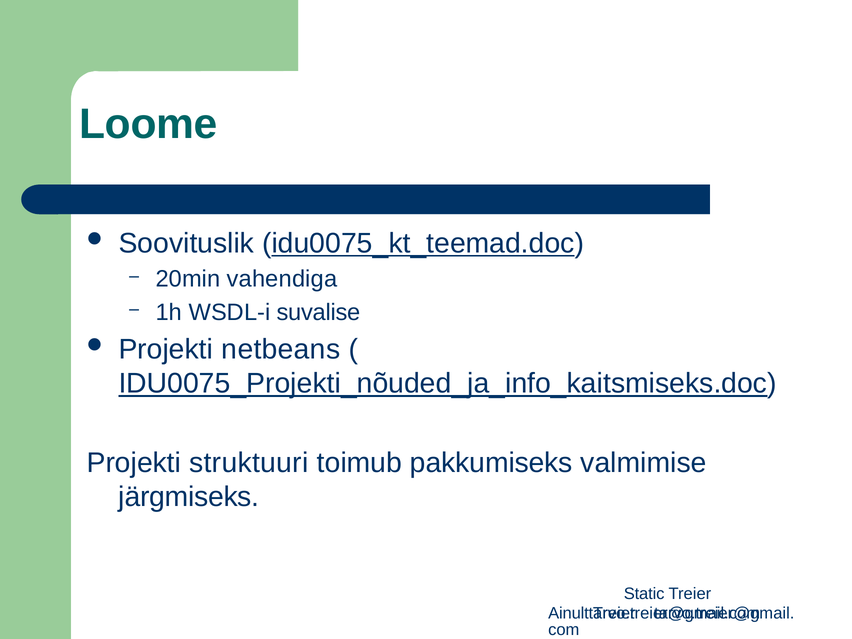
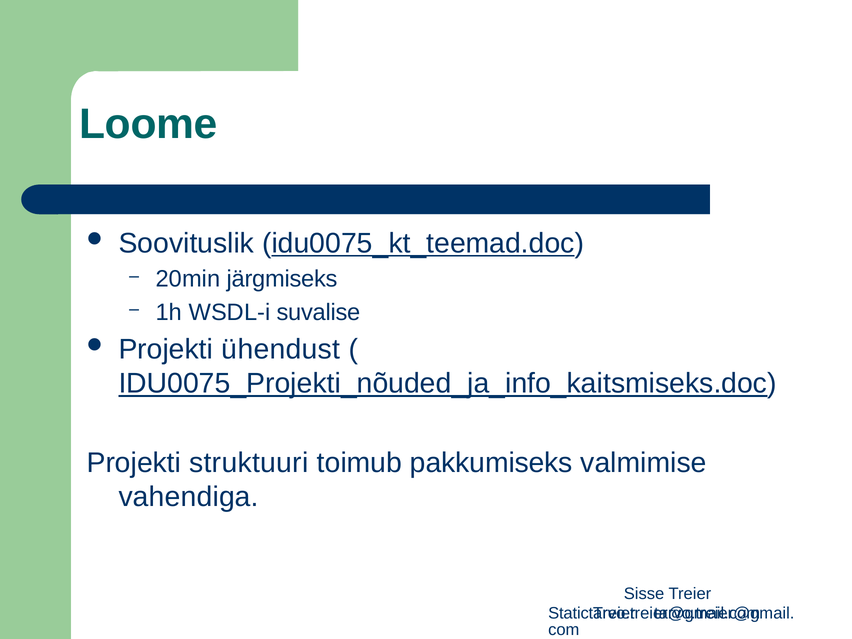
vahendiga: vahendiga -> järgmiseks
netbeans: netbeans -> ühendust
järgmiseks: järgmiseks -> vahendiga
Static: Static -> Sisse
Ainult: Ainult -> Static
